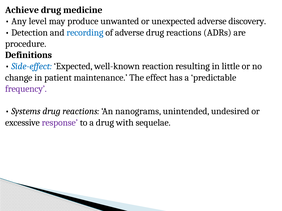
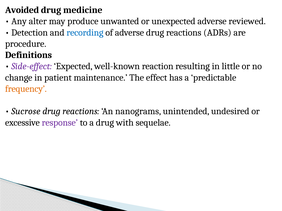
Achieve: Achieve -> Avoided
level: level -> alter
discovery: discovery -> reviewed
Side-effect colour: blue -> purple
frequency colour: purple -> orange
Systems: Systems -> Sucrose
